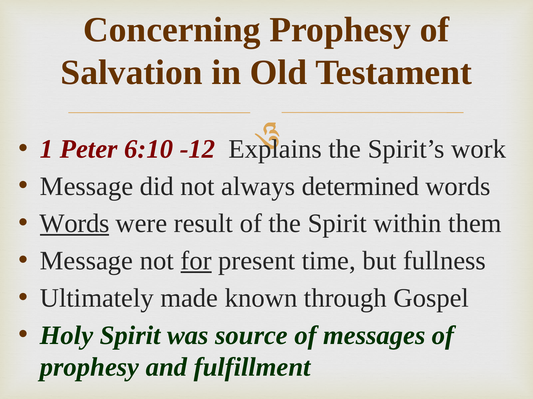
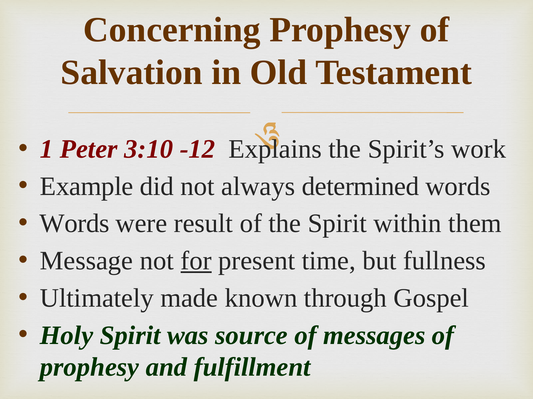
6:10: 6:10 -> 3:10
Message at (87, 187): Message -> Example
Words at (75, 224) underline: present -> none
